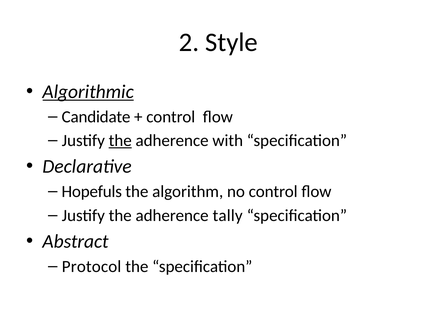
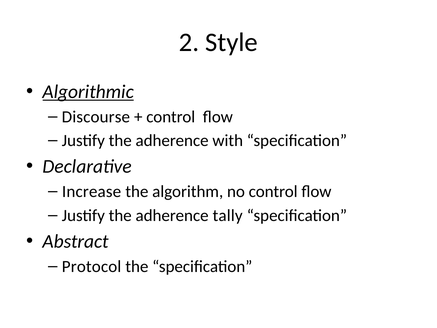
Candidate: Candidate -> Discourse
the at (120, 141) underline: present -> none
Hopefuls: Hopefuls -> Increase
